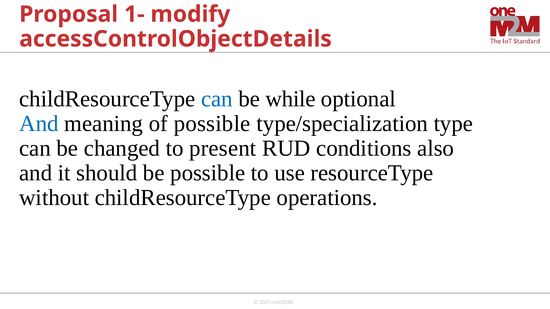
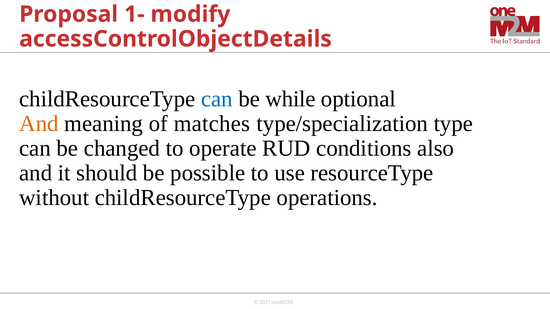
And at (39, 124) colour: blue -> orange
of possible: possible -> matches
present: present -> operate
